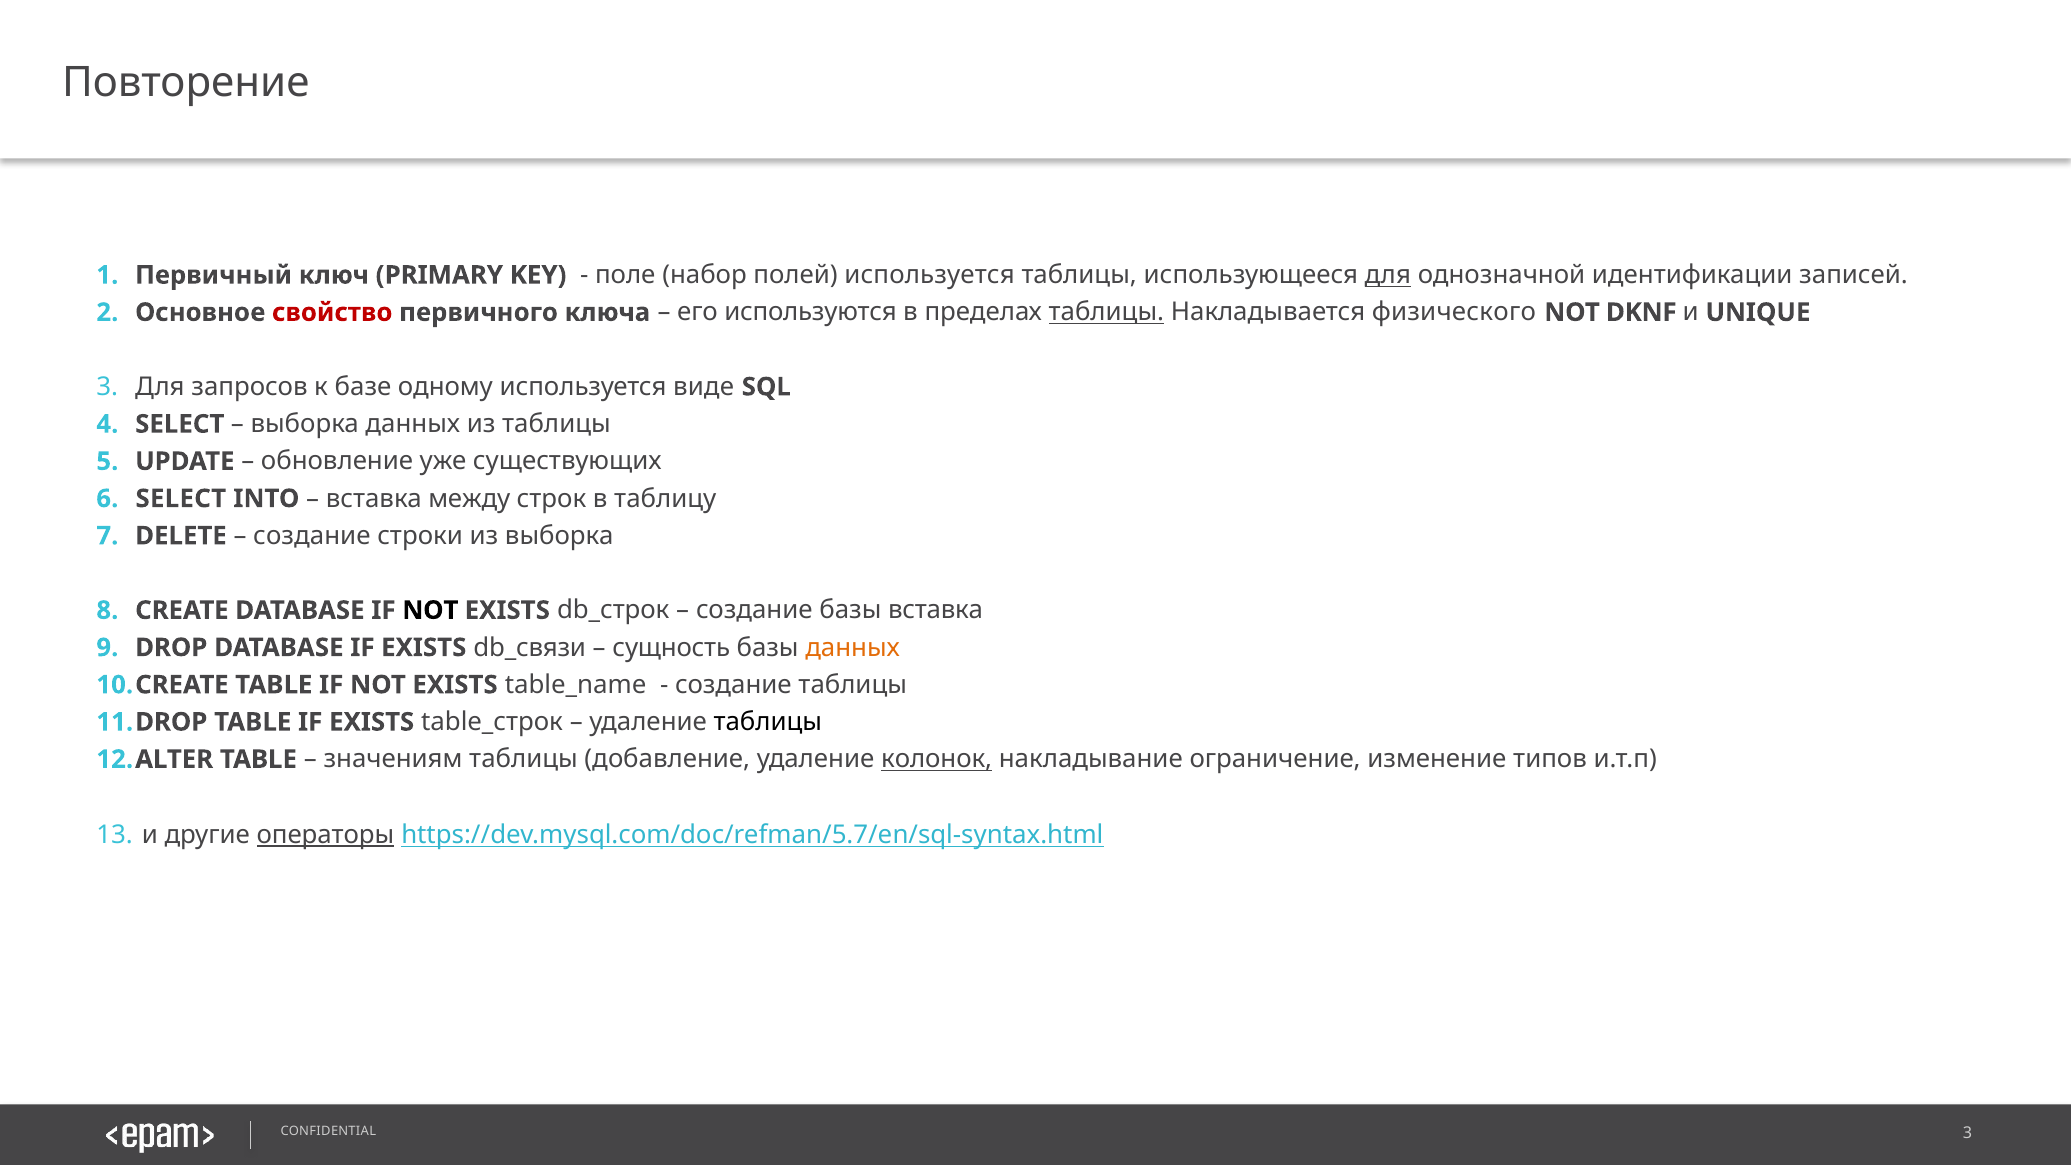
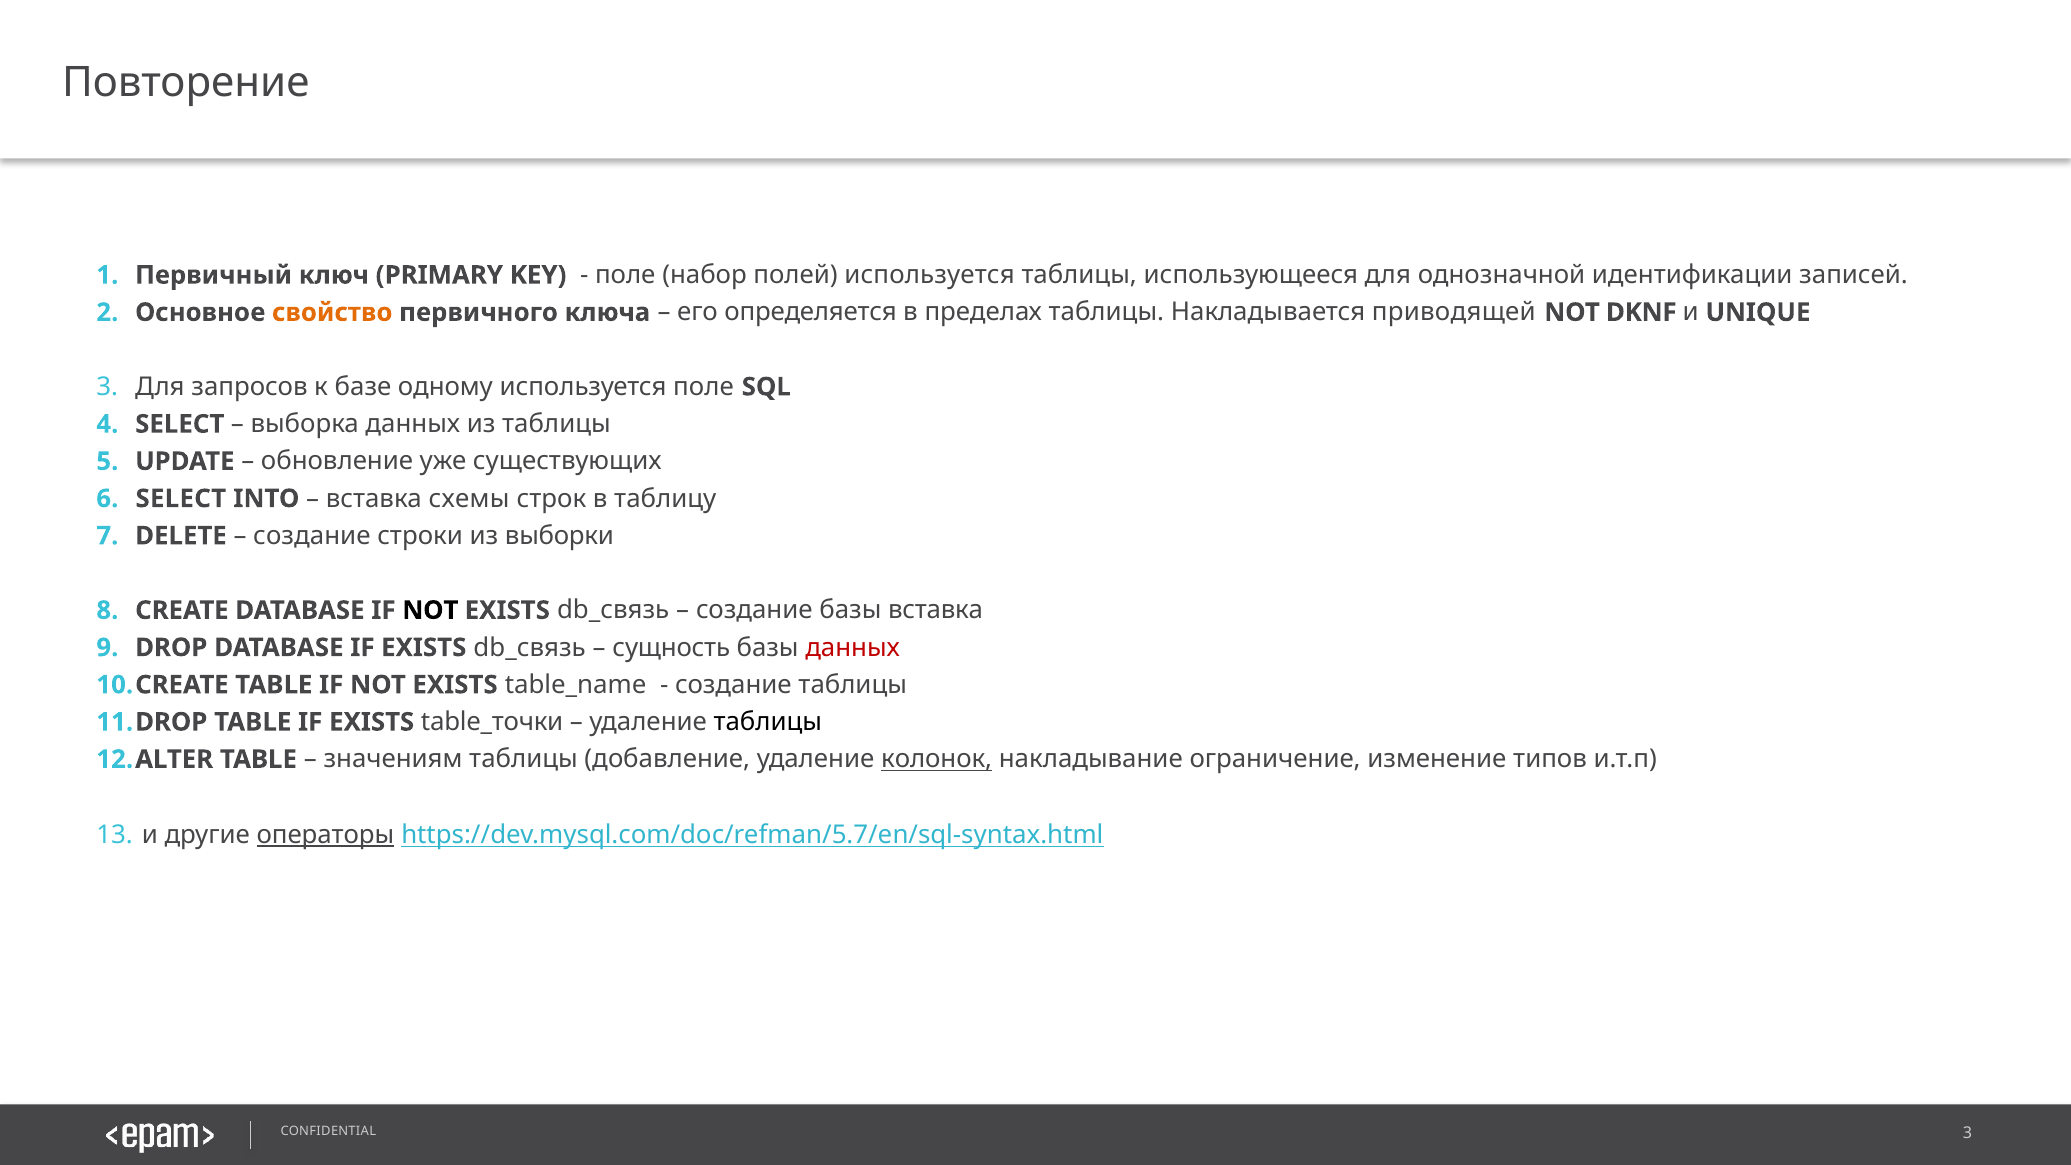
для at (1388, 275) underline: present -> none
свойство colour: red -> orange
используются: используются -> определяется
таблицы at (1106, 312) underline: present -> none
физического: физического -> приводящей
используется виде: виде -> поле
между: между -> схемы
из выборка: выборка -> выборки
db_строк at (613, 610): db_строк -> db_связь
IF EXISTS db_связи: db_связи -> db_связь
данных at (853, 648) colour: orange -> red
table_строк: table_строк -> table_точки
